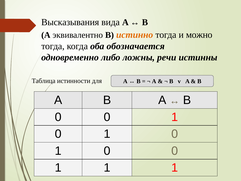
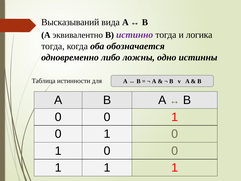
Высказывания: Высказывания -> Высказываний
истинно colour: orange -> purple
можно: можно -> логика
речи: речи -> одно
